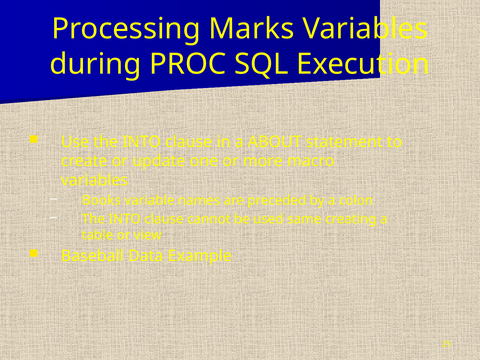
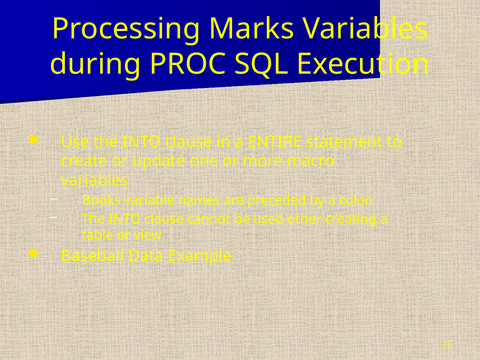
ABOUT: ABOUT -> ENTIRE
same: same -> other
